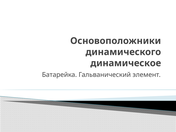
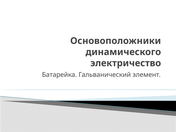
динамическое: динамическое -> электричество
